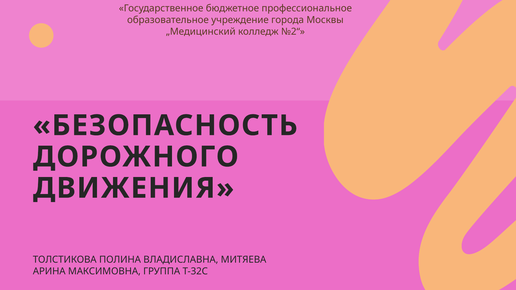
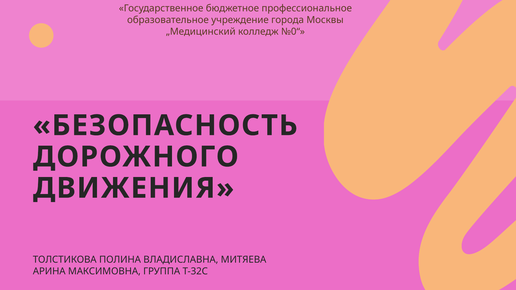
№2“: №2“ -> №0“
